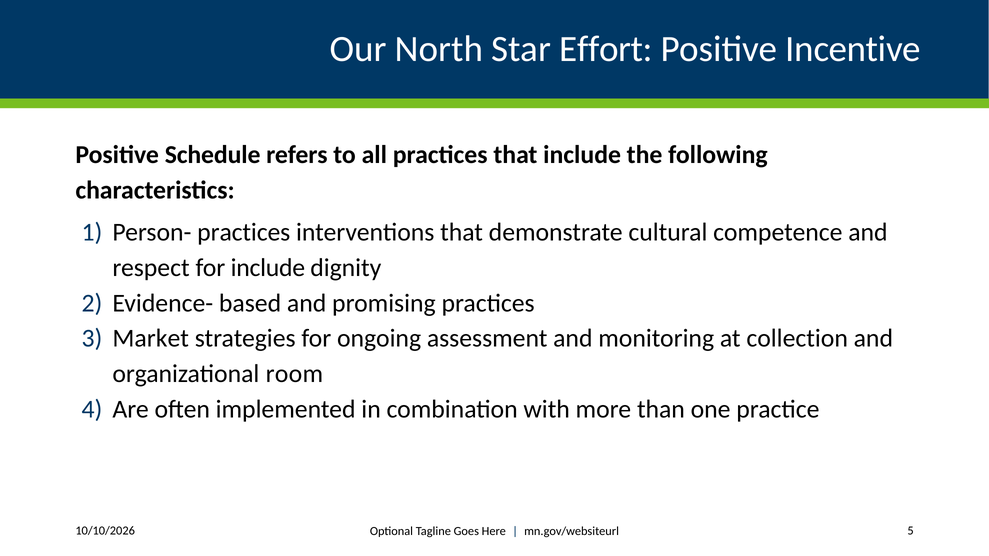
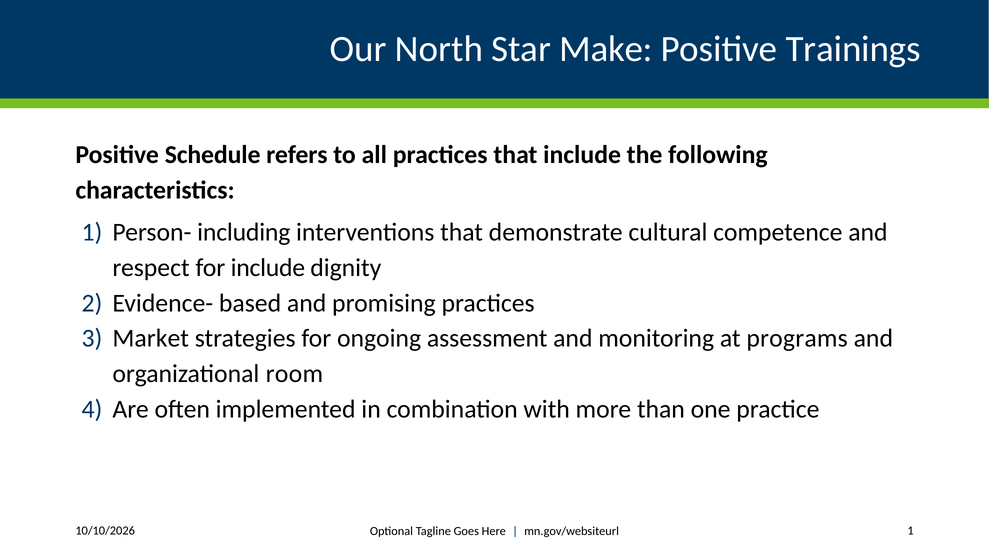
Effort: Effort -> Make
Incentive: Incentive -> Trainings
Person- practices: practices -> including
collection: collection -> programs
5 at (911, 531): 5 -> 1
